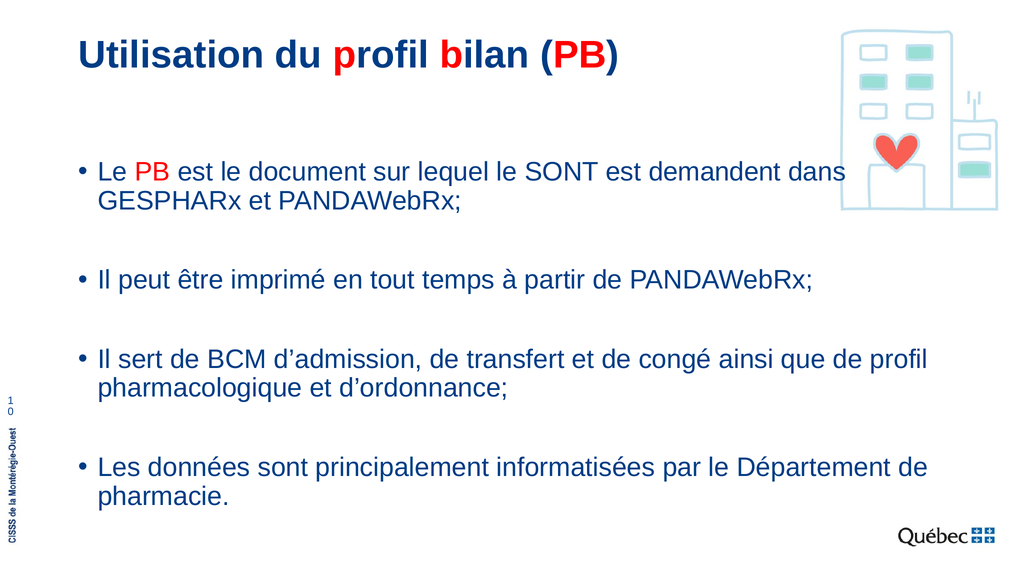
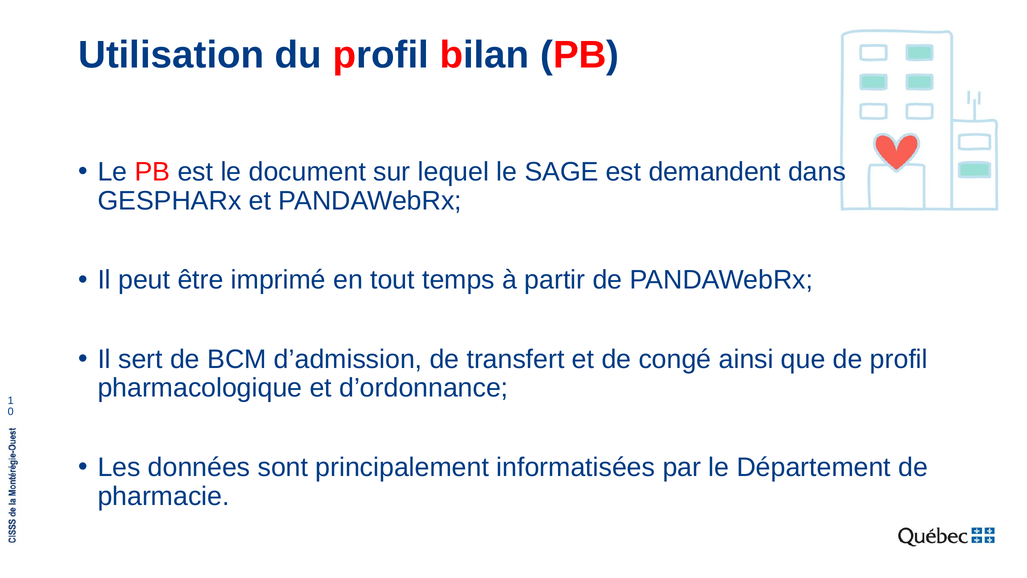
le SONT: SONT -> SAGE
